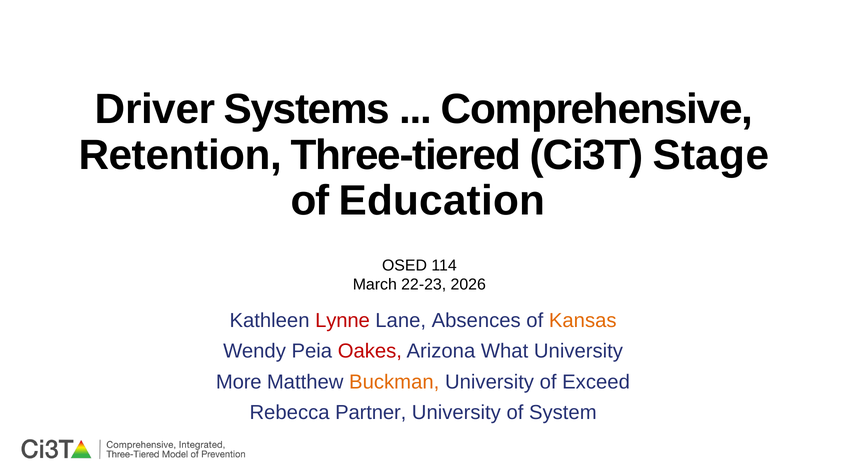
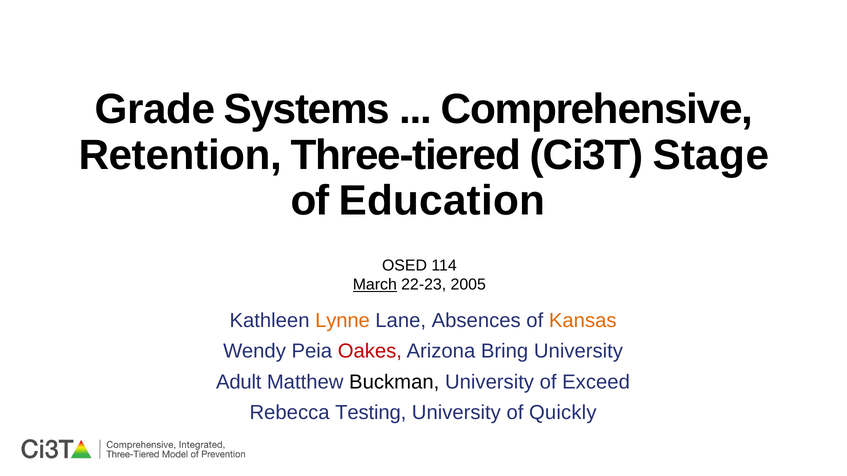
Driver: Driver -> Grade
March underline: none -> present
2026: 2026 -> 2005
Lynne colour: red -> orange
What: What -> Bring
More: More -> Adult
Buckman colour: orange -> black
Partner: Partner -> Testing
System: System -> Quickly
